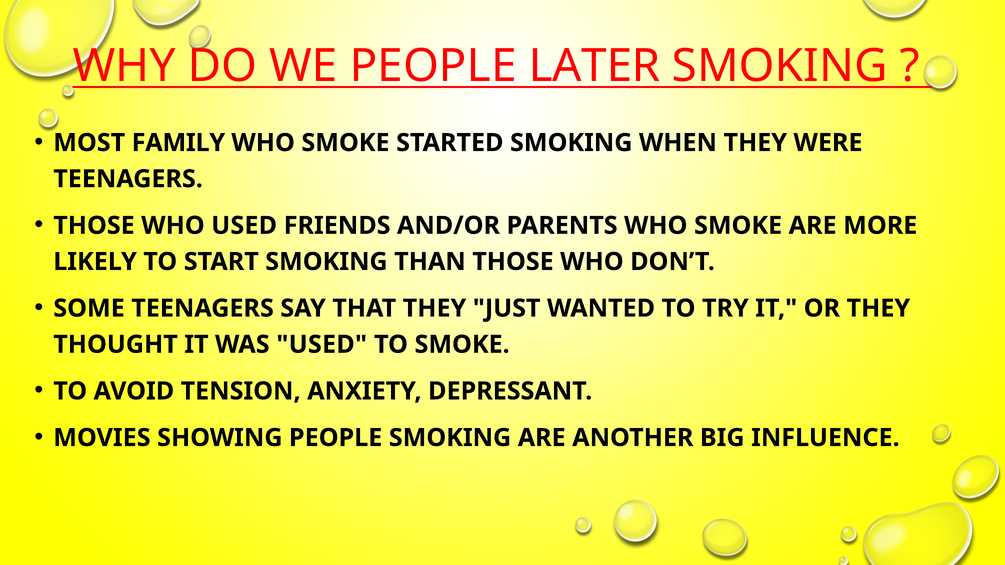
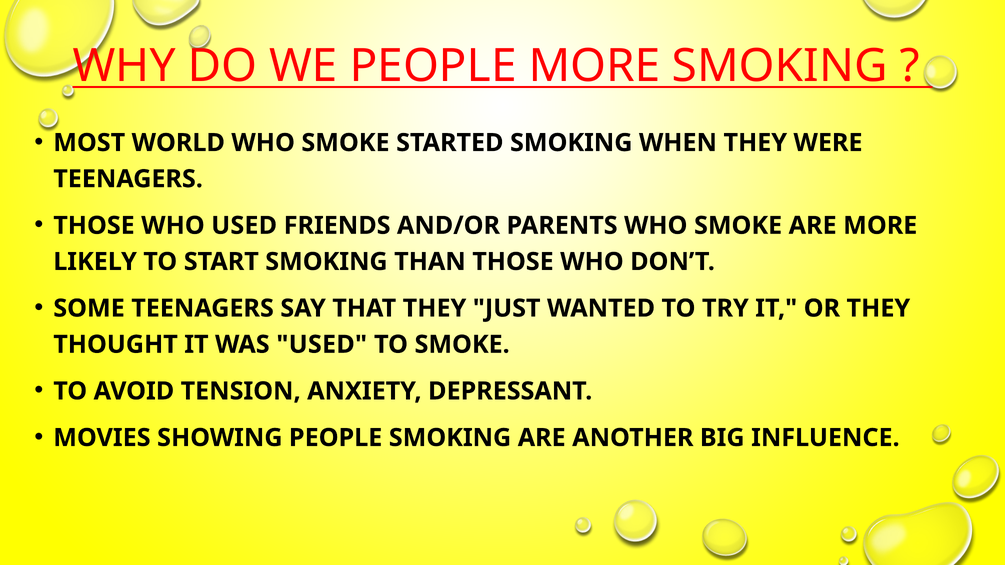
PEOPLE LATER: LATER -> MORE
FAMILY: FAMILY -> WORLD
